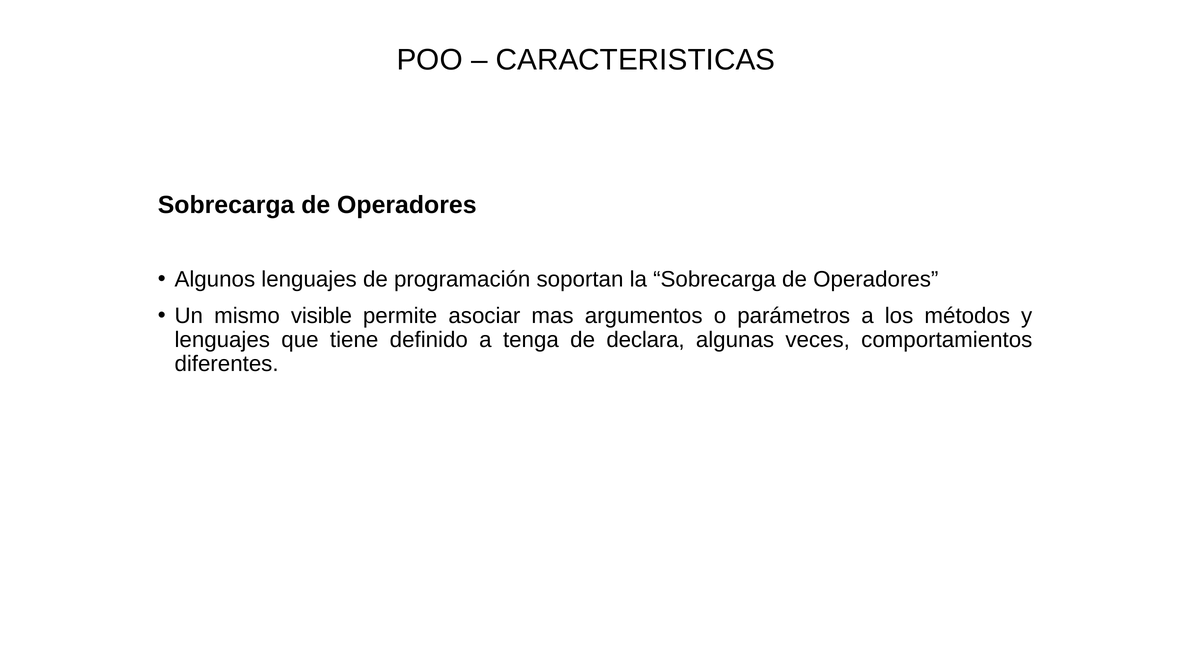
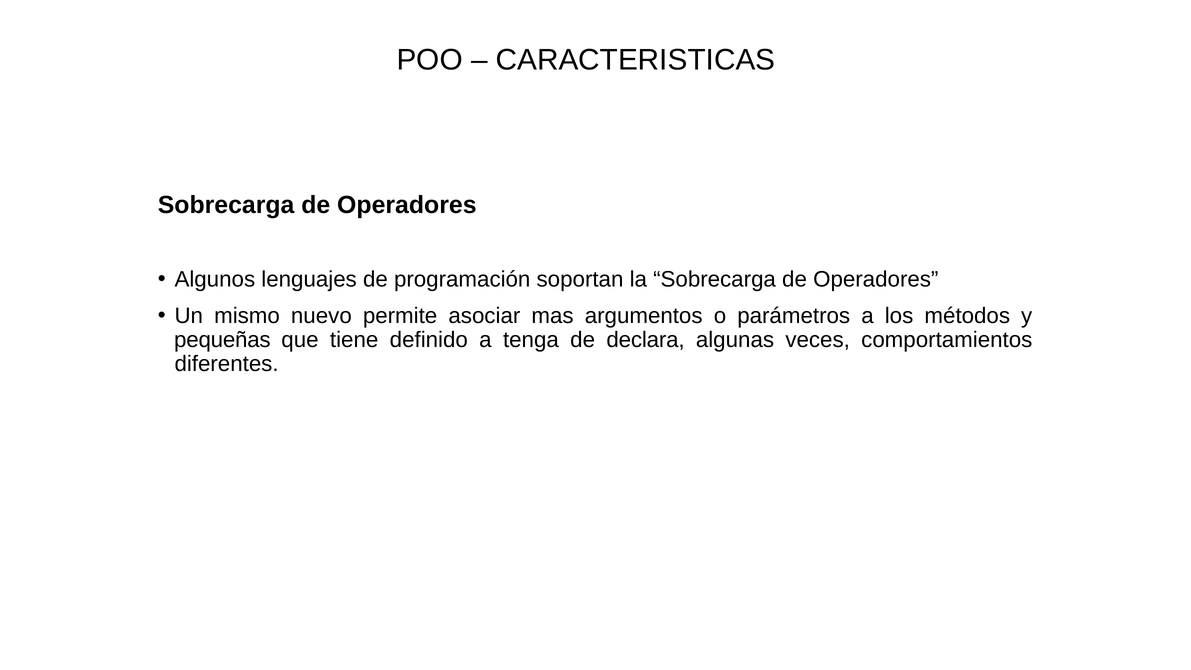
visible: visible -> nuevo
lenguajes at (222, 340): lenguajes -> pequeñas
